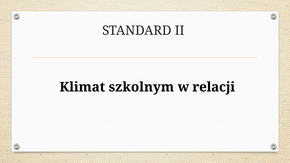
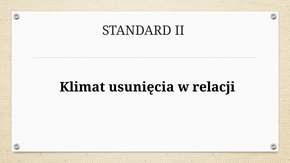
szkolnym: szkolnym -> usunięcia
